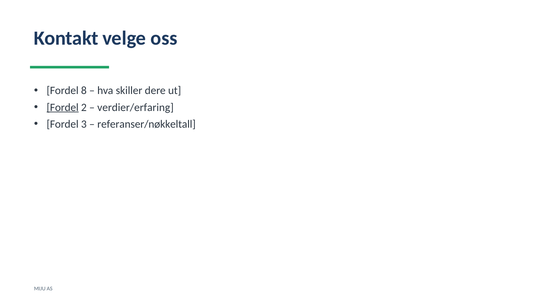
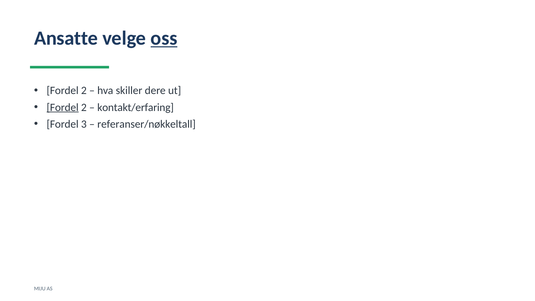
Kontakt: Kontakt -> Ansatte
oss underline: none -> present
8 at (84, 91): 8 -> 2
verdier/erfaring: verdier/erfaring -> kontakt/erfaring
